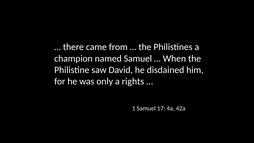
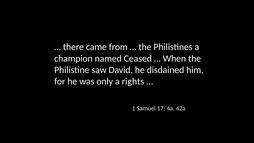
named Samuel: Samuel -> Ceased
